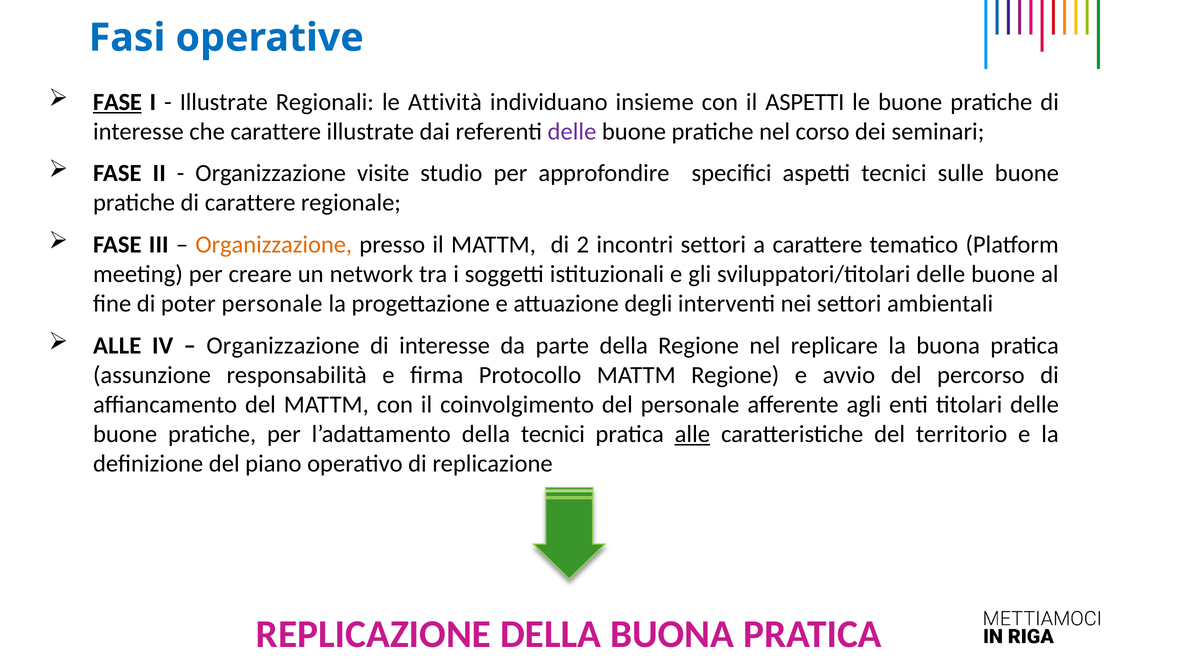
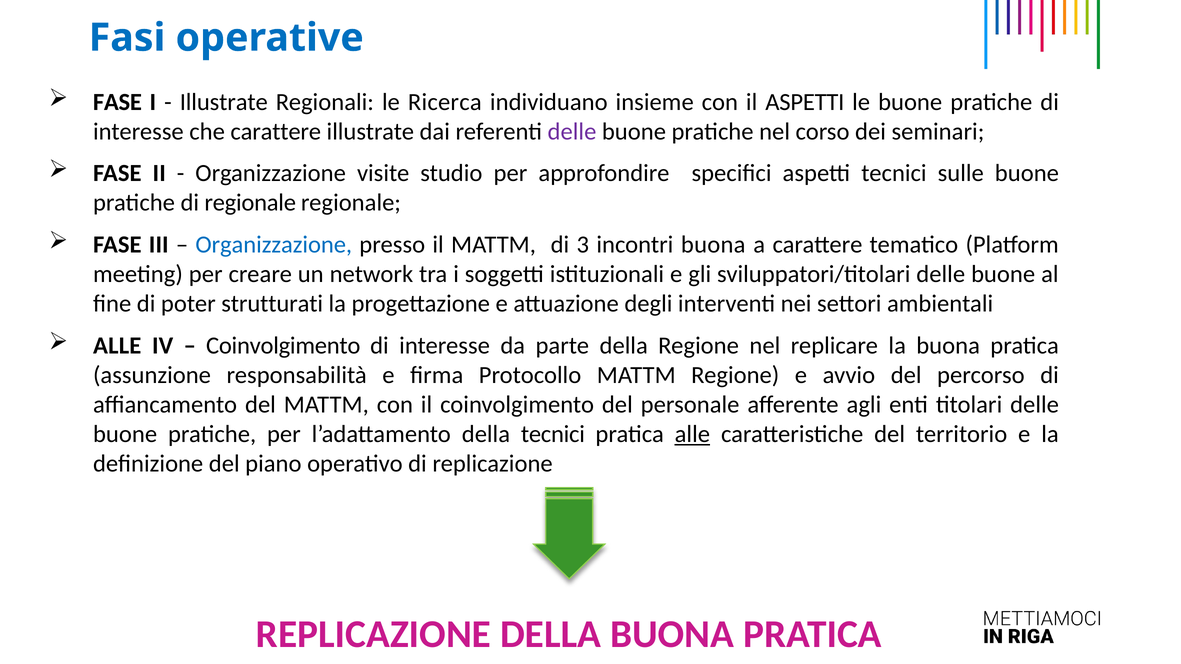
FASE at (117, 102) underline: present -> none
Attività: Attività -> Ricerca
di carattere: carattere -> regionale
Organizzazione at (274, 245) colour: orange -> blue
2: 2 -> 3
incontri settori: settori -> buona
poter personale: personale -> strutturati
Organizzazione at (283, 346): Organizzazione -> Coinvolgimento
